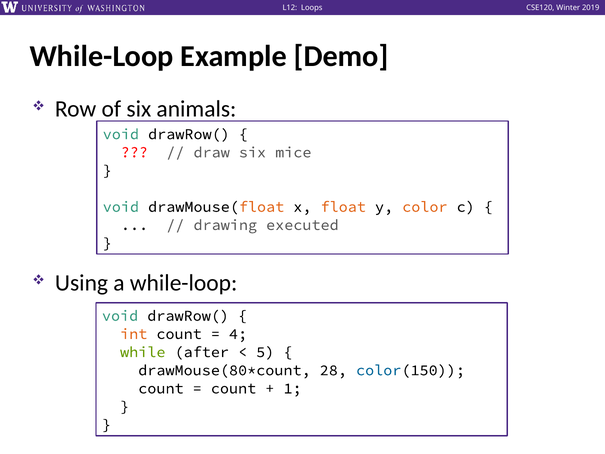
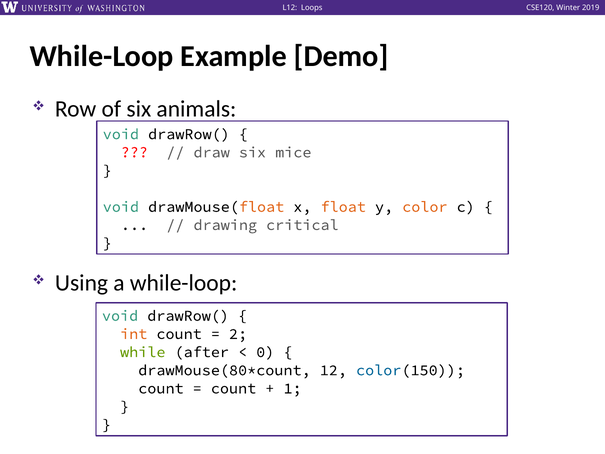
executed: executed -> critical
4: 4 -> 2
5: 5 -> 0
28: 28 -> 12
